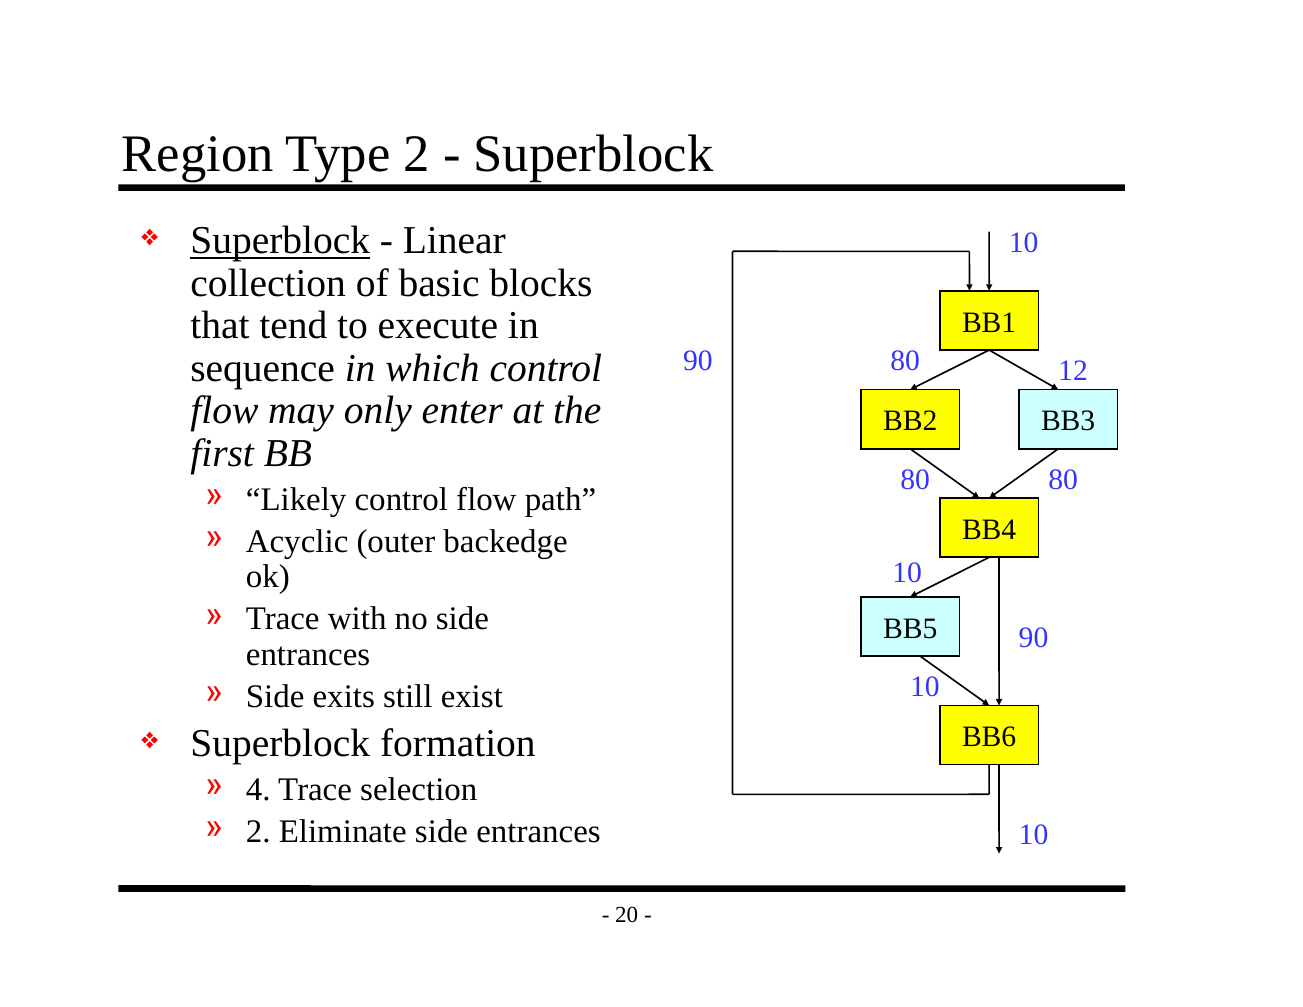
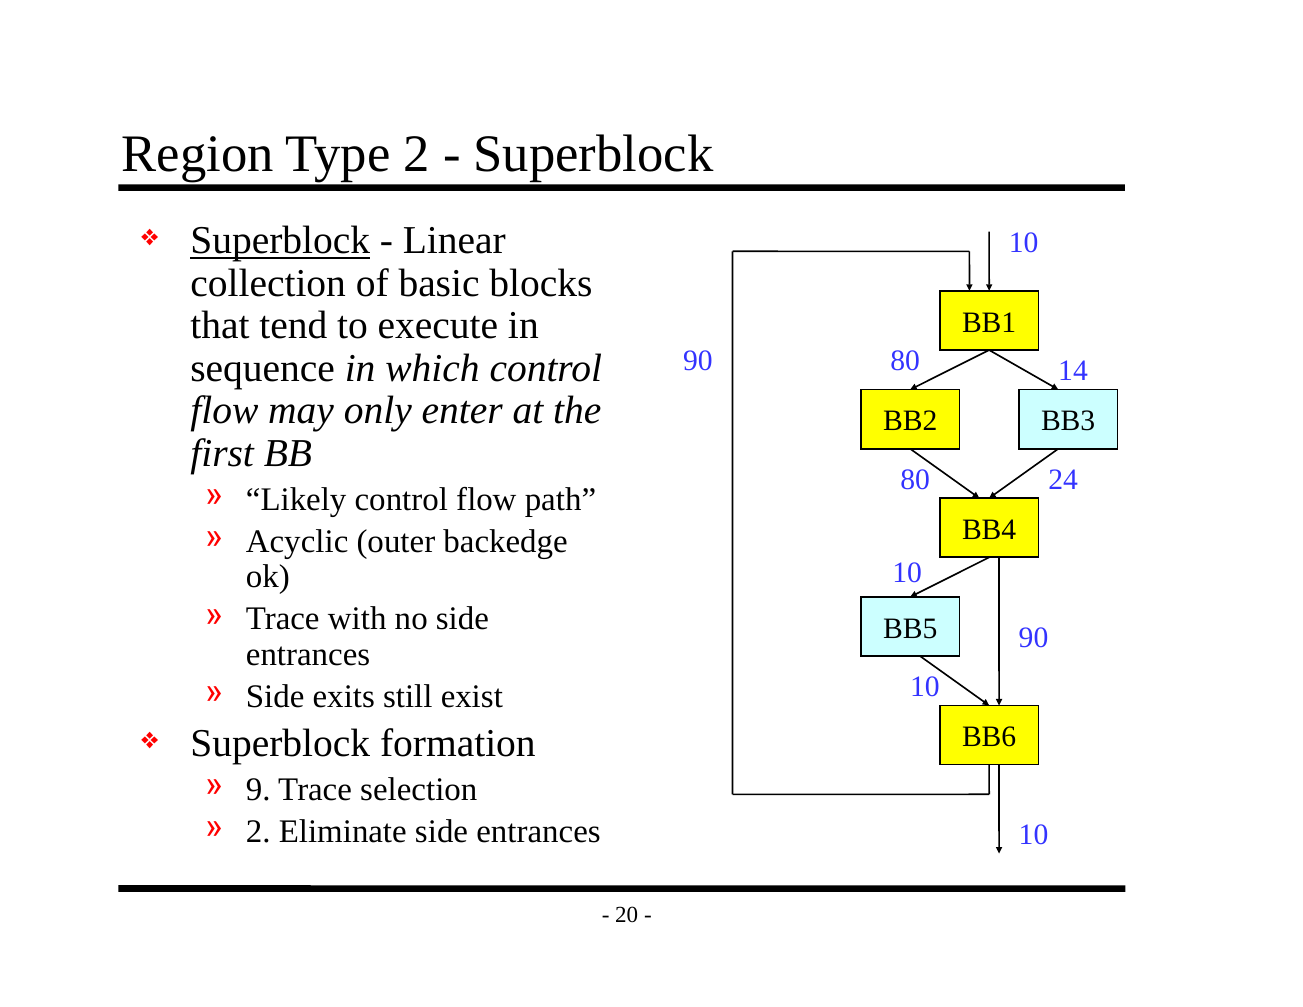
12: 12 -> 14
80 80: 80 -> 24
4: 4 -> 9
